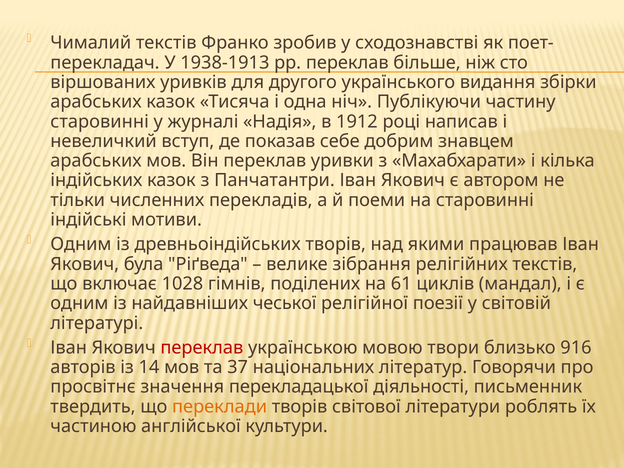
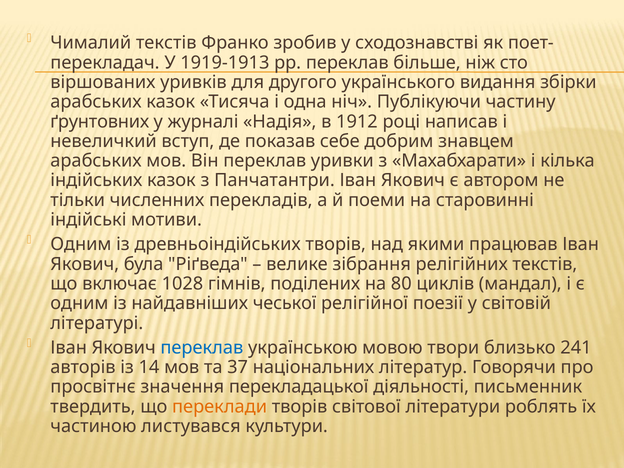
1938-1913: 1938-1913 -> 1919-1913
старовинні at (100, 121): старовинні -> ґрунтовних
61: 61 -> 80
переклав at (202, 348) colour: red -> blue
916: 916 -> 241
англійської: англійської -> листувався
